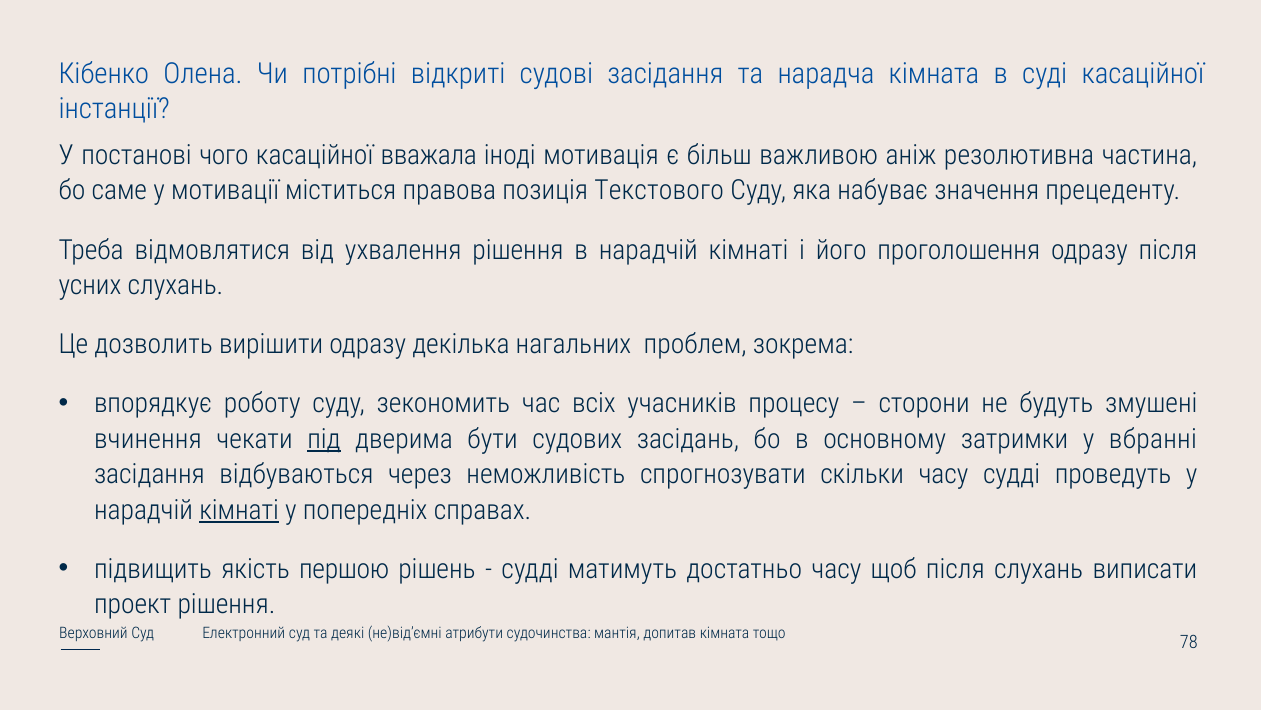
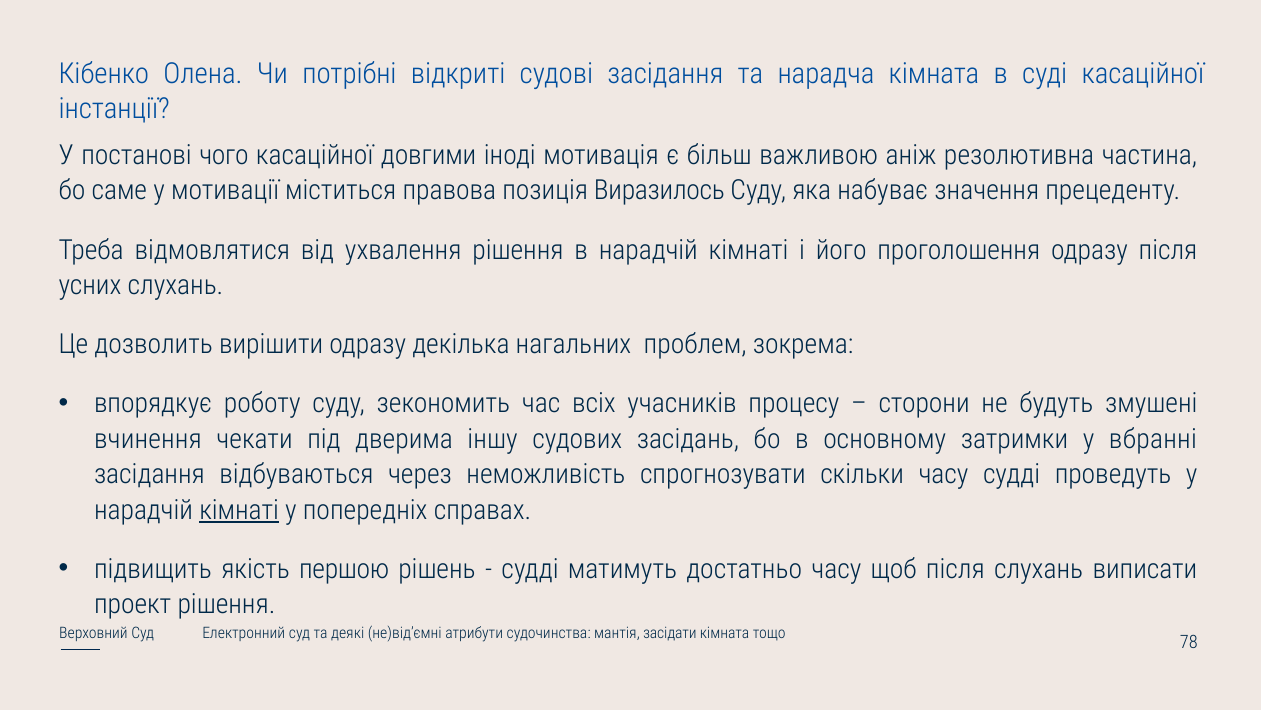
вважала: вважала -> довгими
Текстового: Текстового -> Виразилось
під underline: present -> none
бути: бути -> іншу
допитав: допитав -> засідати
